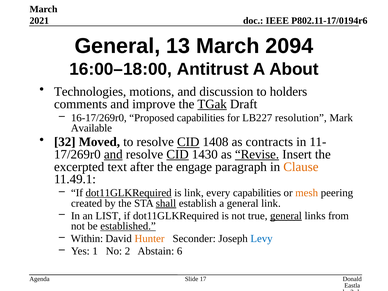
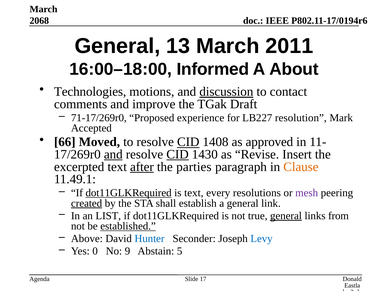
2021: 2021 -> 2068
2094: 2094 -> 2011
Antitrust: Antitrust -> Informed
discussion underline: none -> present
holders: holders -> contact
TGak underline: present -> none
16-17/269r0: 16-17/269r0 -> 71-17/269r0
Proposed capabilities: capabilities -> experience
Available: Available -> Accepted
32: 32 -> 66
contracts: contracts -> approved
Revise underline: present -> none
after underline: none -> present
engage: engage -> parties
is link: link -> text
every capabilities: capabilities -> resolutions
mesh colour: orange -> purple
created underline: none -> present
shall underline: present -> none
Within: Within -> Above
Hunter colour: orange -> blue
1: 1 -> 0
2: 2 -> 9
6: 6 -> 5
